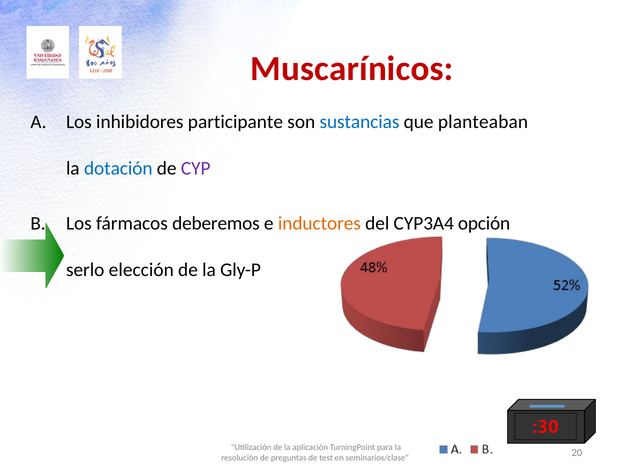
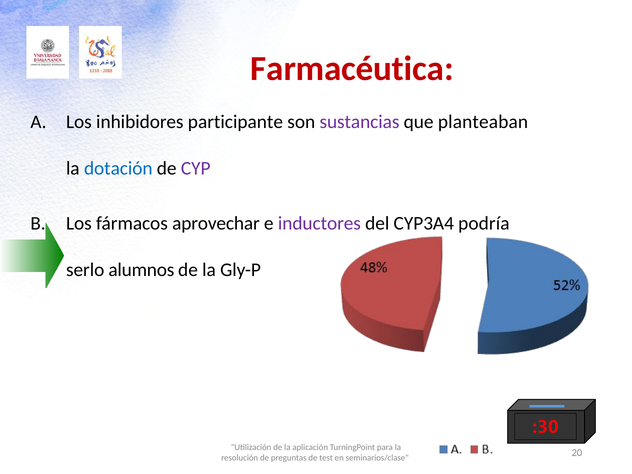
Muscarínicos: Muscarínicos -> Farmacéutica
sustancias colour: blue -> purple
deberemos: deberemos -> aprovechar
inductores colour: orange -> purple
opción: opción -> podría
elección: elección -> alumnos
